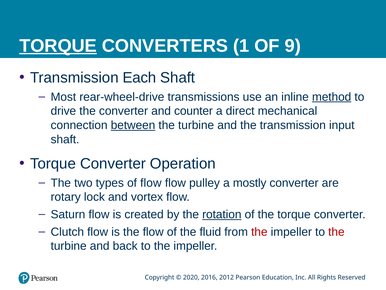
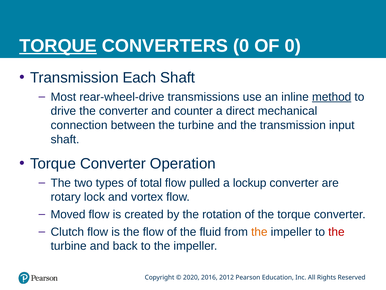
CONVERTERS 1: 1 -> 0
OF 9: 9 -> 0
between underline: present -> none
of flow: flow -> total
pulley: pulley -> pulled
mostly: mostly -> lockup
Saturn: Saturn -> Moved
rotation underline: present -> none
the at (259, 231) colour: red -> orange
